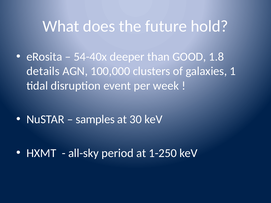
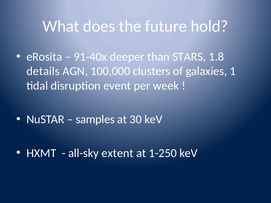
54-40x: 54-40x -> 91-40x
GOOD: GOOD -> STARS
period: period -> extent
